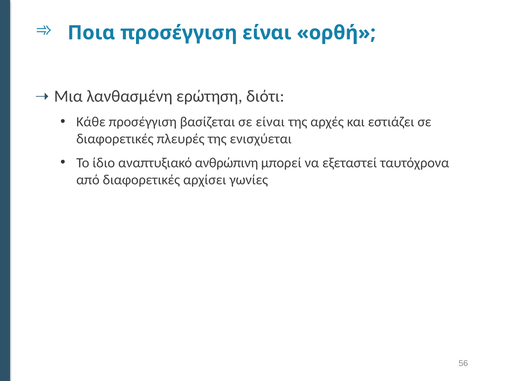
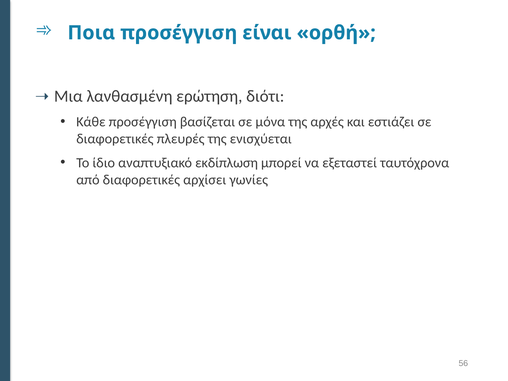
σε είναι: είναι -> μόνα
ανθρώπινη: ανθρώπινη -> εκδίπλωση
